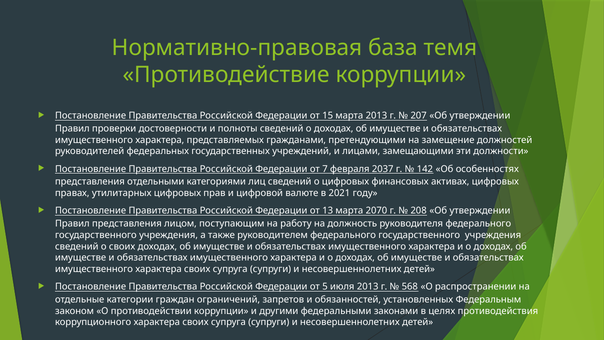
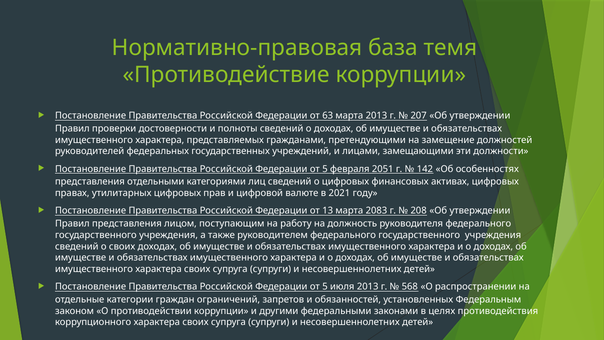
15: 15 -> 63
7 at (325, 169): 7 -> 5
2037: 2037 -> 2051
2070: 2070 -> 2083
